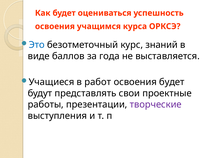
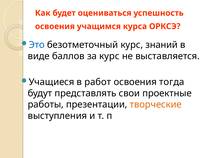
за года: года -> курс
освоения будет: будет -> тогда
творческие colour: purple -> orange
